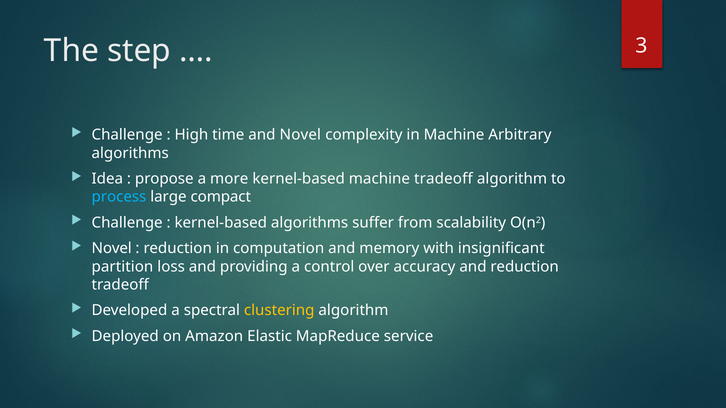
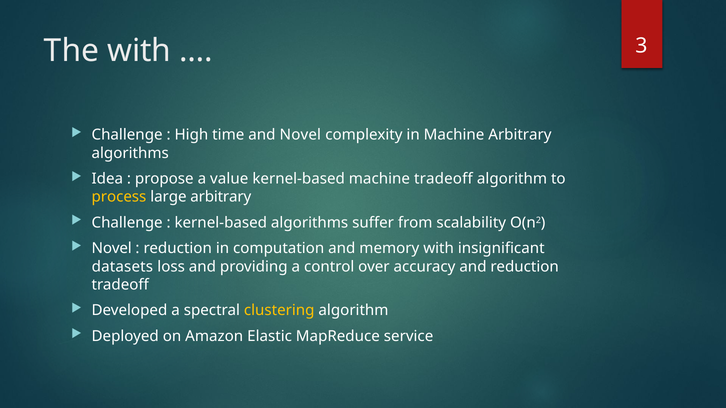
The step: step -> with
more: more -> value
process colour: light blue -> yellow
large compact: compact -> arbitrary
partition: partition -> datasets
